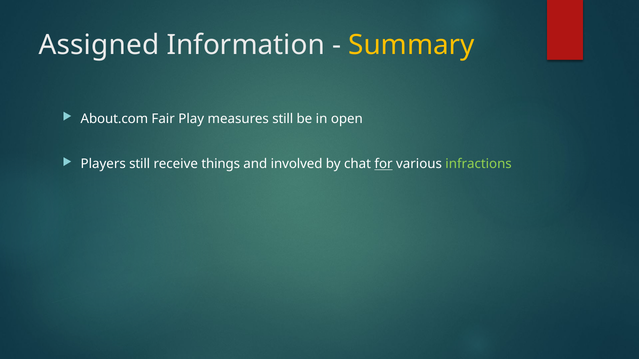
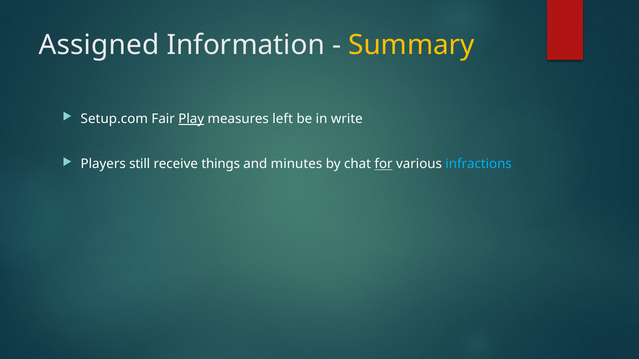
About.com: About.com -> Setup.com
Play underline: none -> present
measures still: still -> left
open: open -> write
involved: involved -> minutes
infractions colour: light green -> light blue
